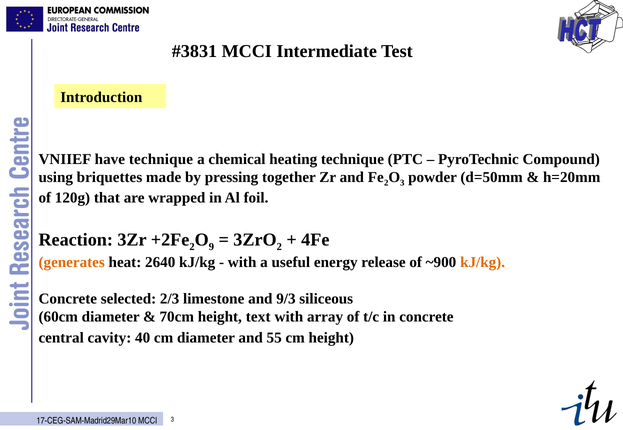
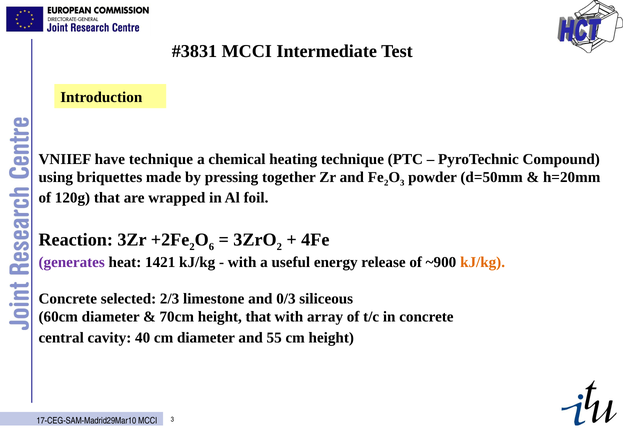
9: 9 -> 6
generates colour: orange -> purple
2640: 2640 -> 1421
9/3: 9/3 -> 0/3
height text: text -> that
